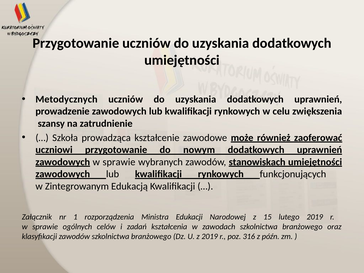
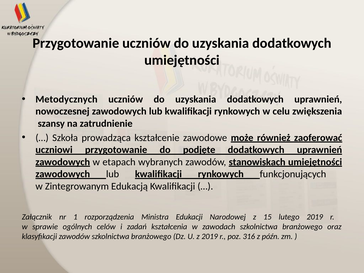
prowadzenie: prowadzenie -> nowoczesnej
nowym: nowym -> podjęte
zawodowych w sprawie: sprawie -> etapach
